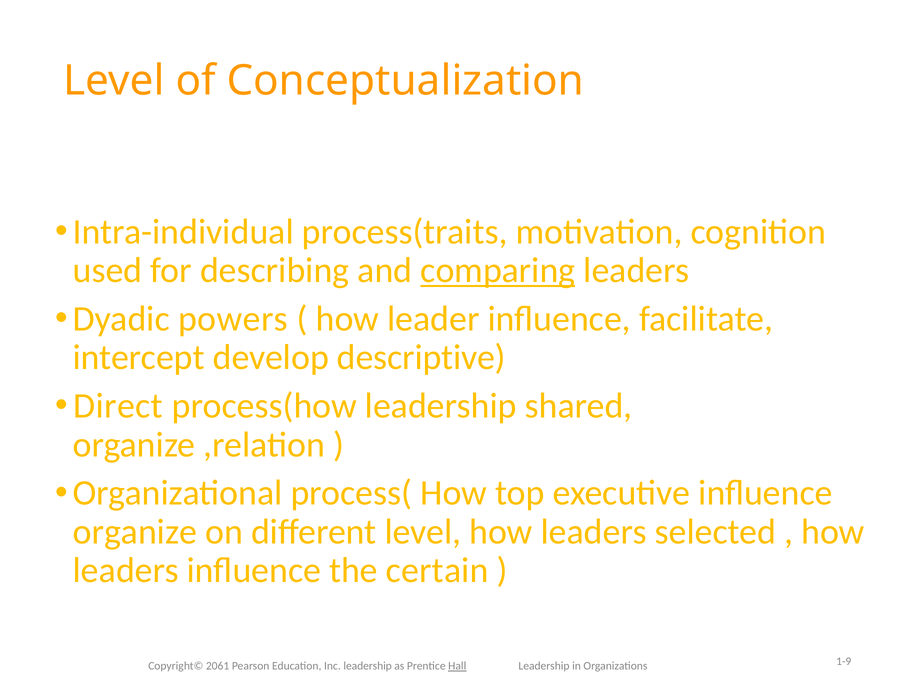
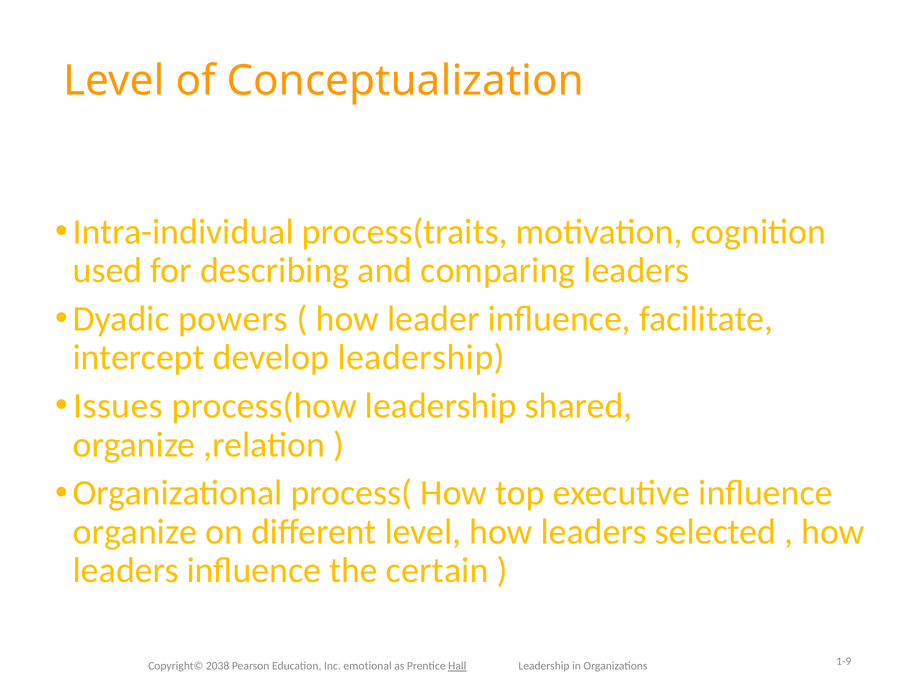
comparing underline: present -> none
develop descriptive: descriptive -> leadership
Direct: Direct -> Issues
2061: 2061 -> 2038
Inc leadership: leadership -> emotional
